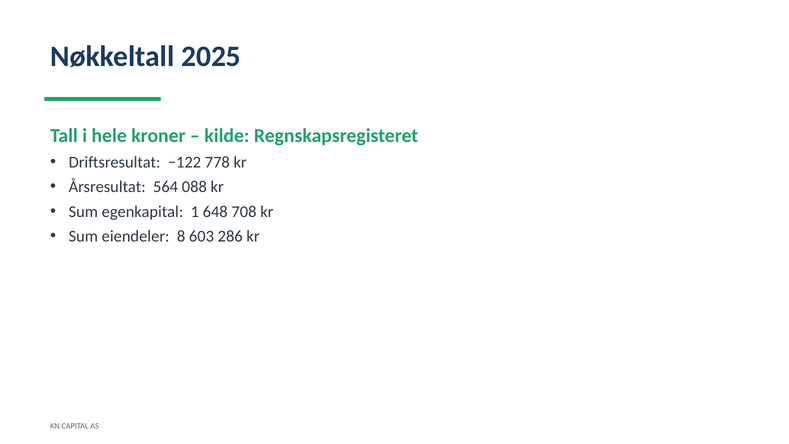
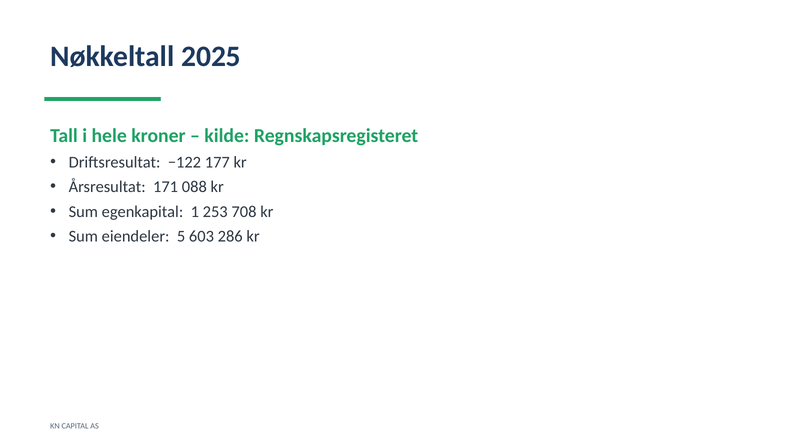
778: 778 -> 177
564: 564 -> 171
648: 648 -> 253
8: 8 -> 5
